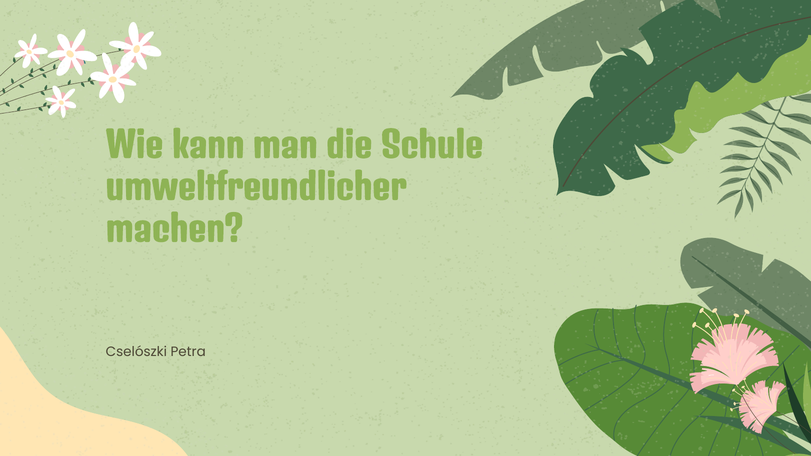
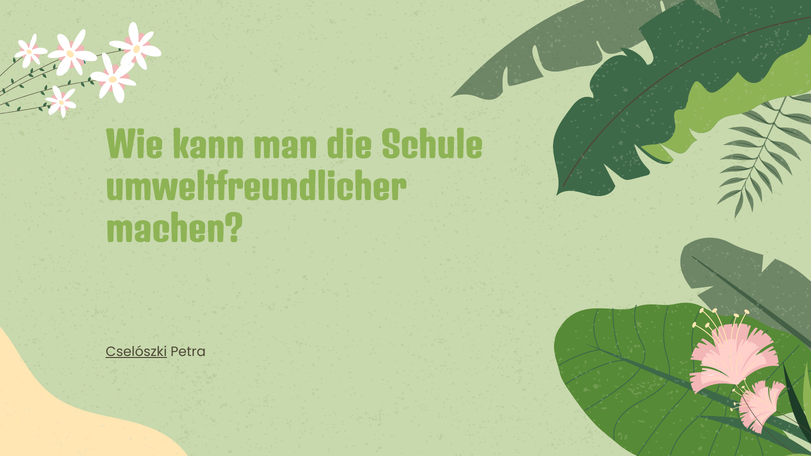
Cselószki underline: none -> present
